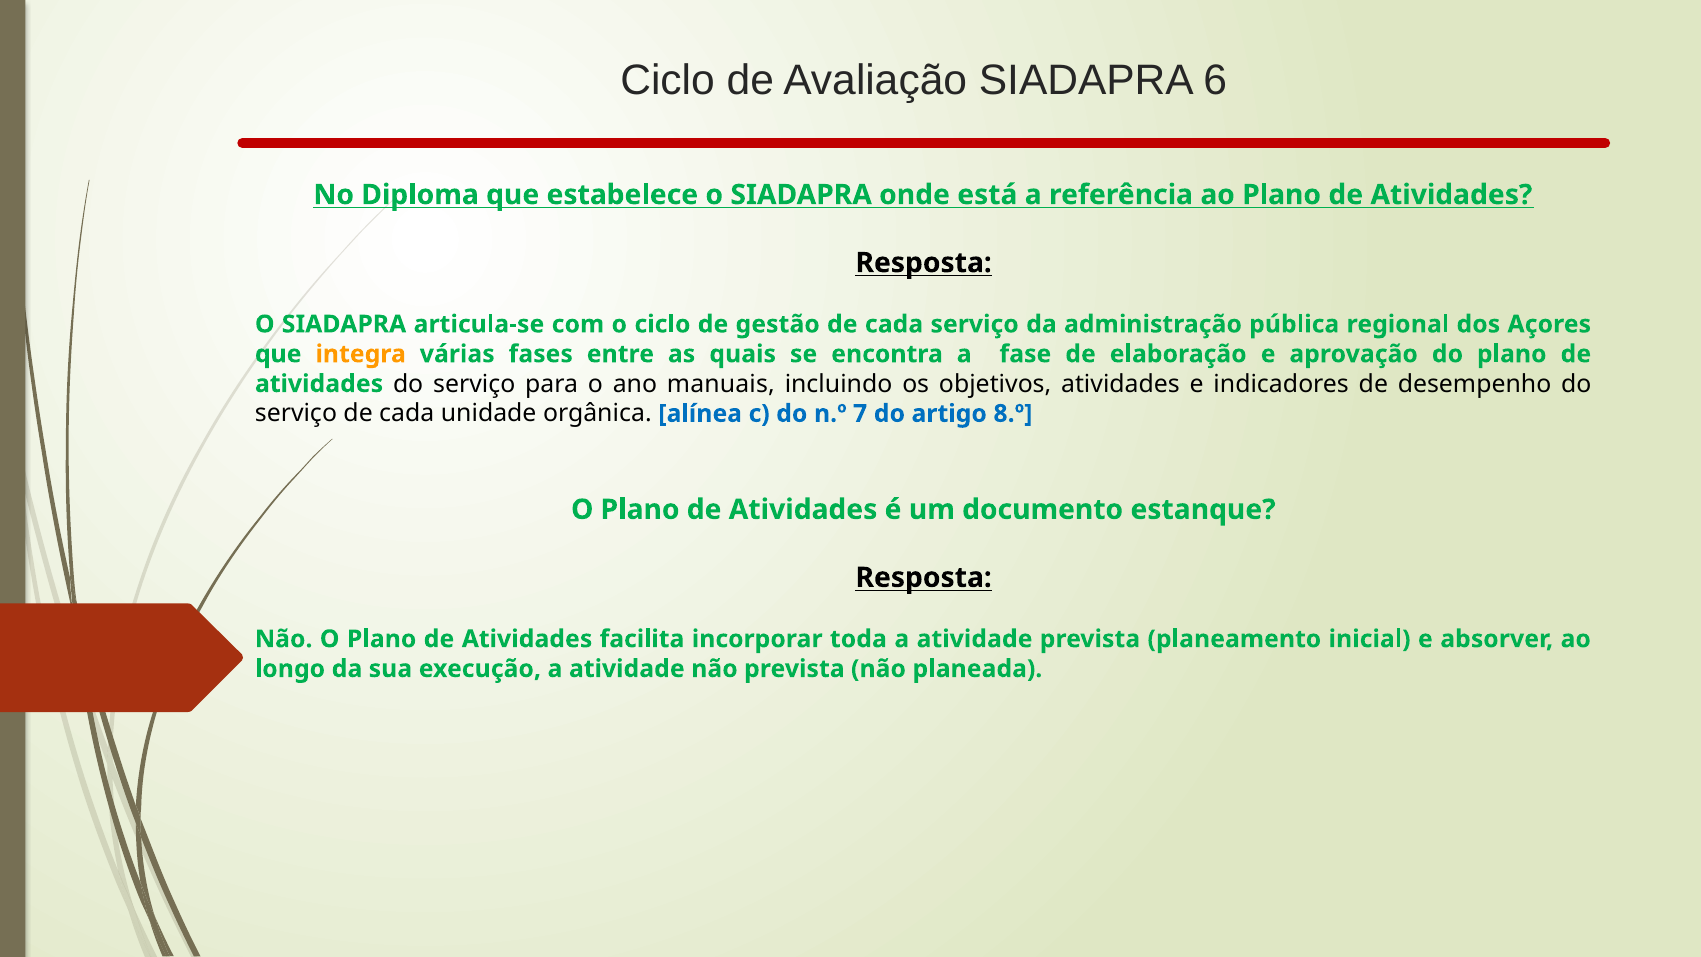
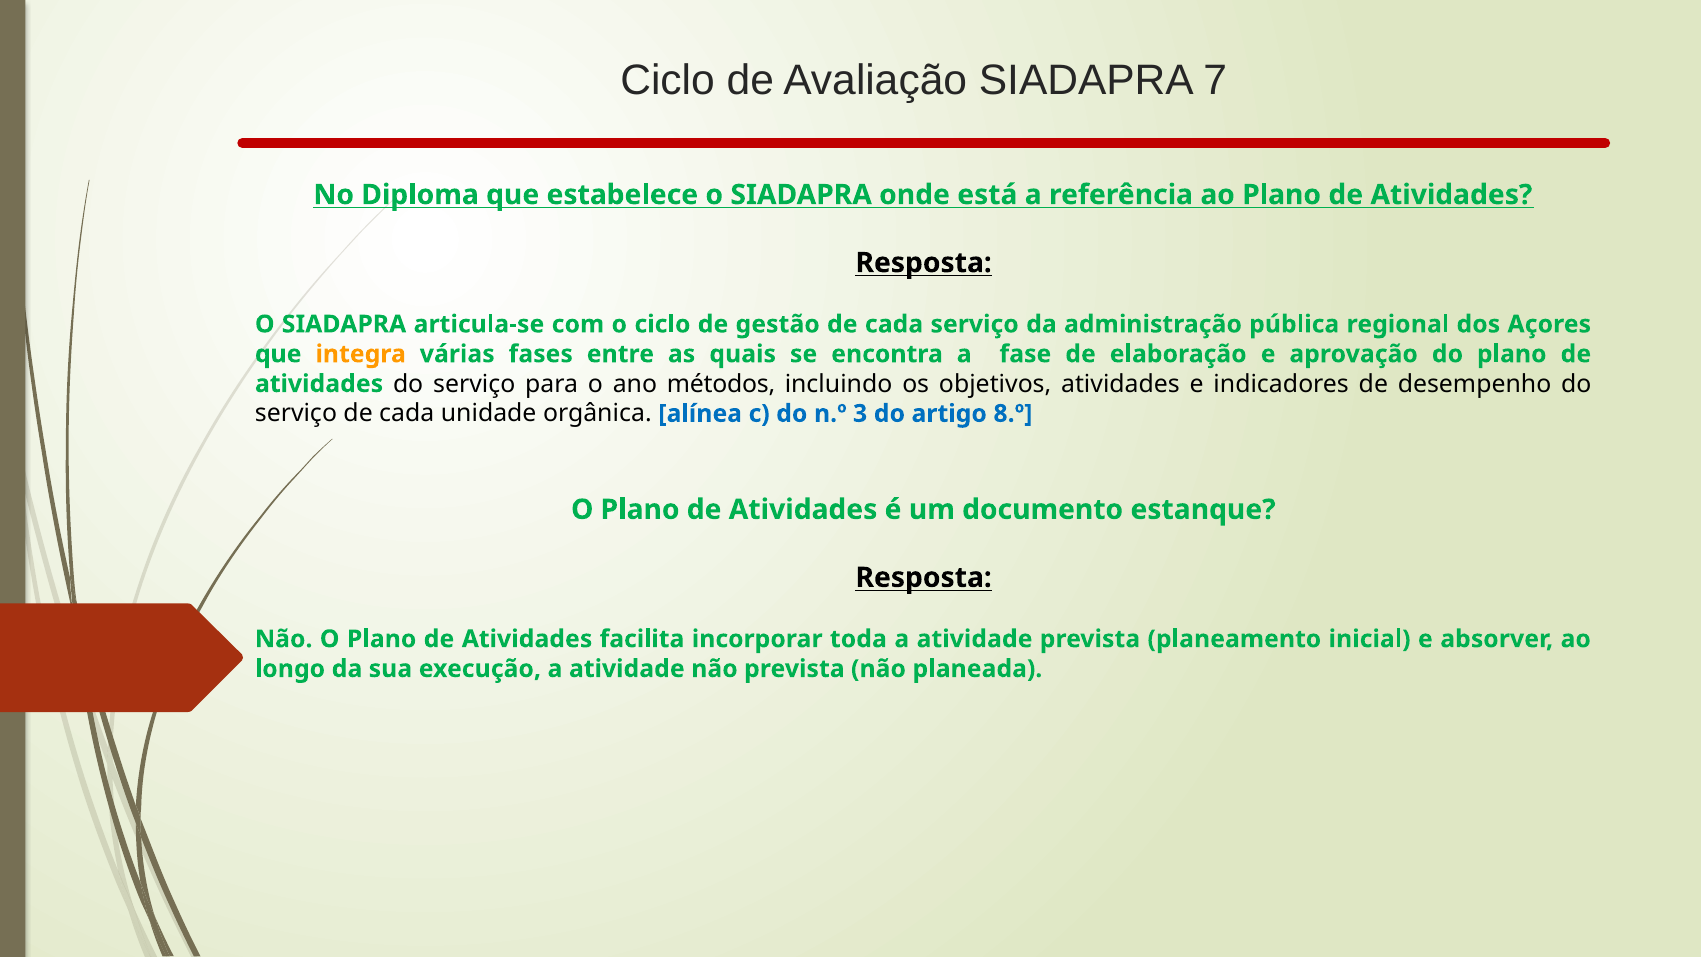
6: 6 -> 7
manuais: manuais -> métodos
7: 7 -> 3
